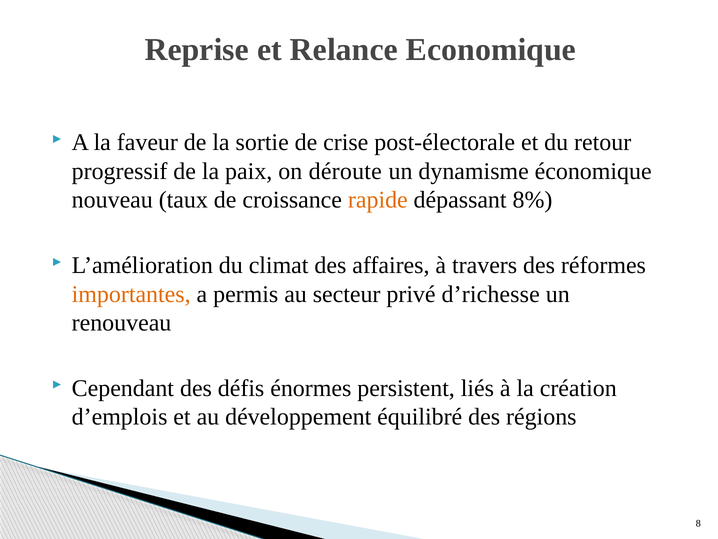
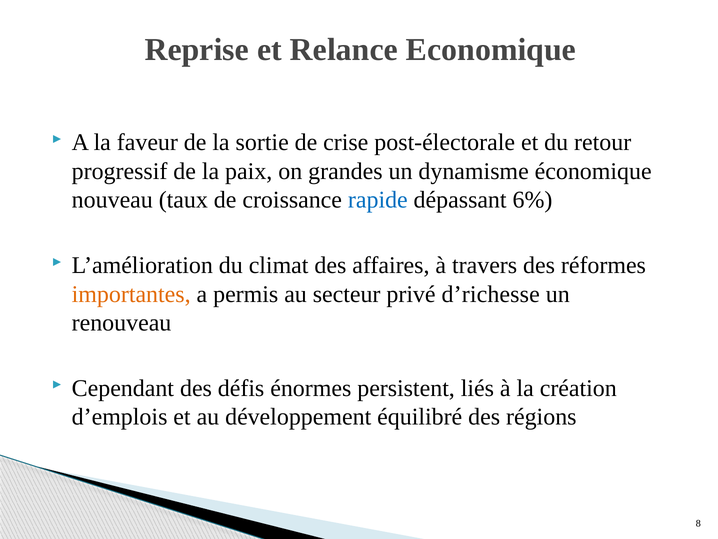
déroute: déroute -> grandes
rapide colour: orange -> blue
8%: 8% -> 6%
